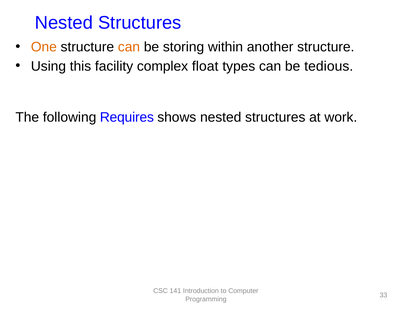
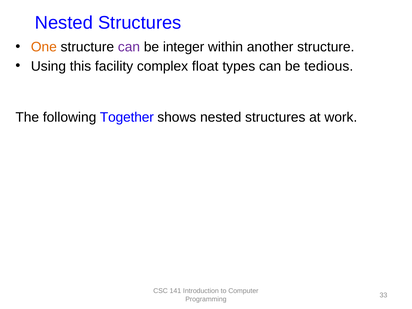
can at (129, 47) colour: orange -> purple
storing: storing -> integer
Requires: Requires -> Together
